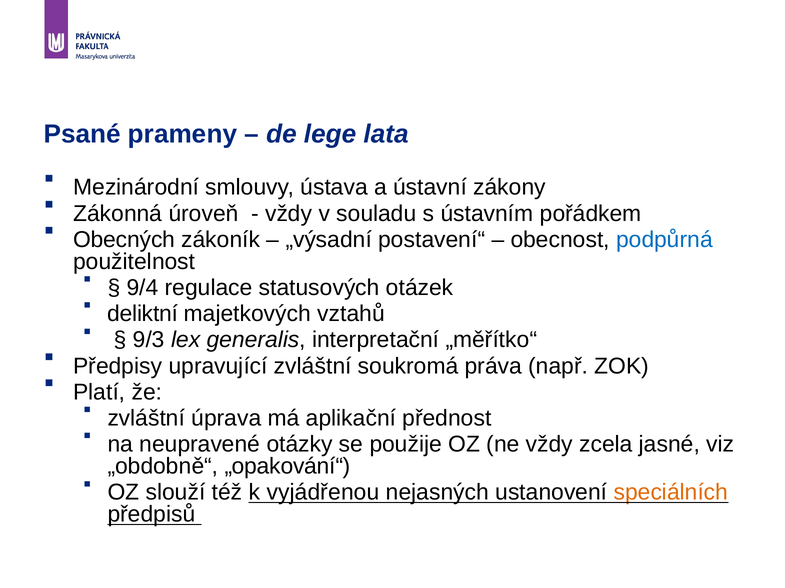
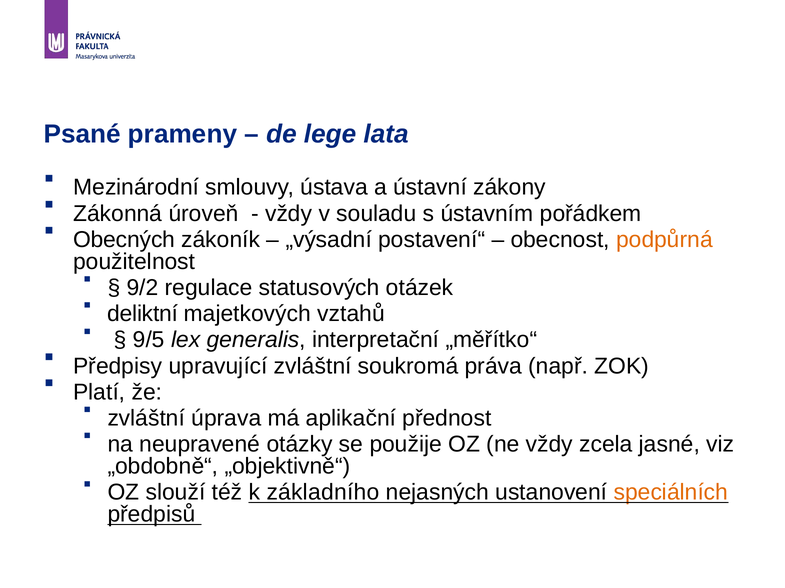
podpůrná colour: blue -> orange
9/4: 9/4 -> 9/2
9/3: 9/3 -> 9/5
„opakování“: „opakování“ -> „objektivně“
vyjádřenou: vyjádřenou -> základního
